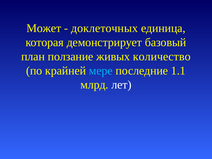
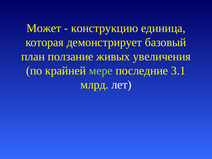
доклеточных: доклеточных -> конструкцию
количество: количество -> увеличения
мере colour: light blue -> light green
1.1: 1.1 -> 3.1
